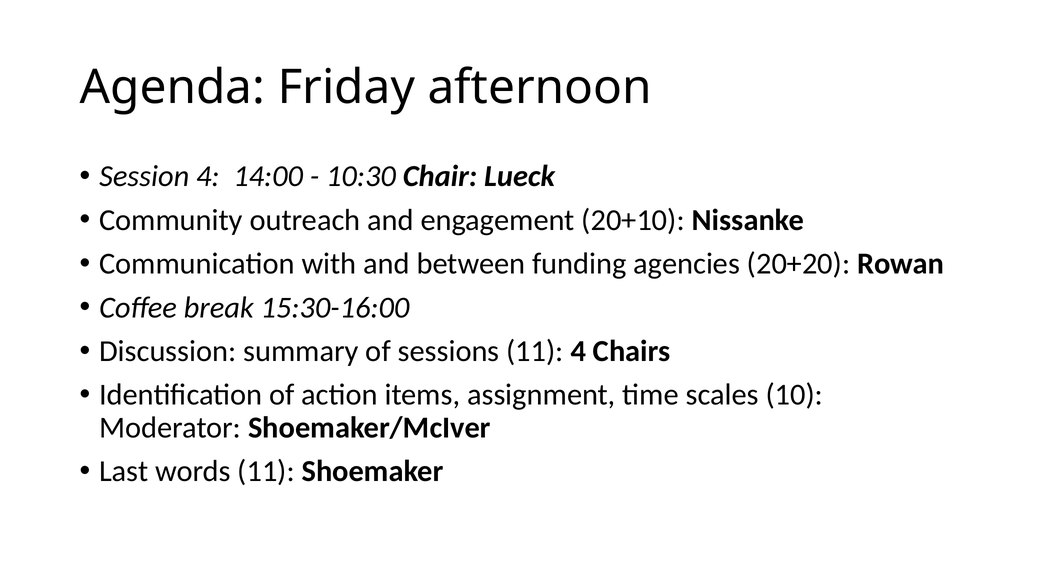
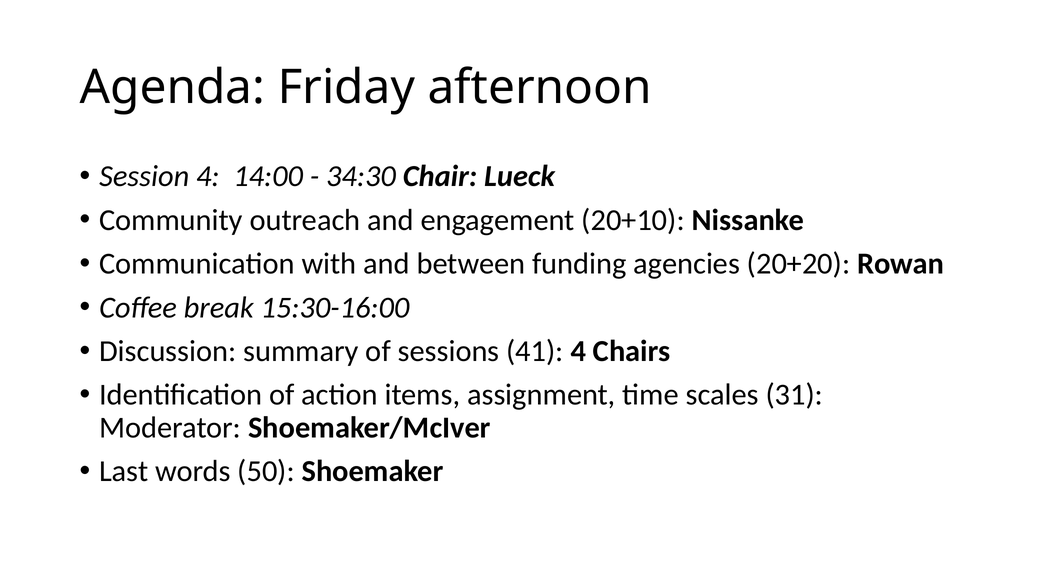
10:30: 10:30 -> 34:30
sessions 11: 11 -> 41
10: 10 -> 31
words 11: 11 -> 50
